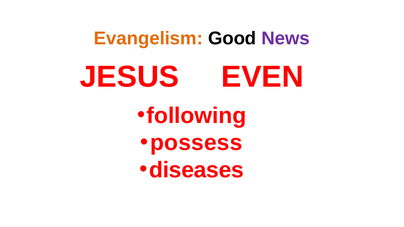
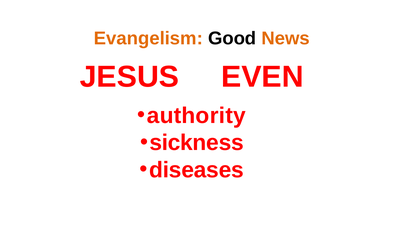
News colour: purple -> orange
following: following -> authority
possess: possess -> sickness
